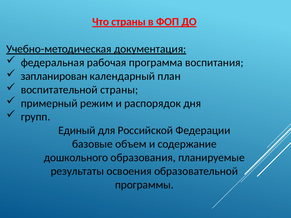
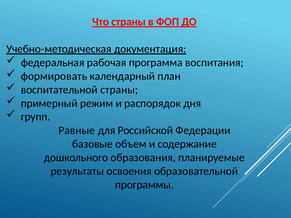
запланирован: запланирован -> формировать
Единый: Единый -> Равные
